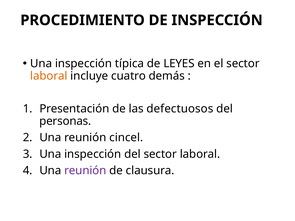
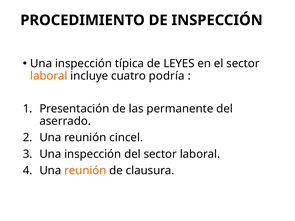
demás: demás -> podría
defectuosos: defectuosos -> permanente
personas: personas -> aserrado
reunión at (85, 171) colour: purple -> orange
